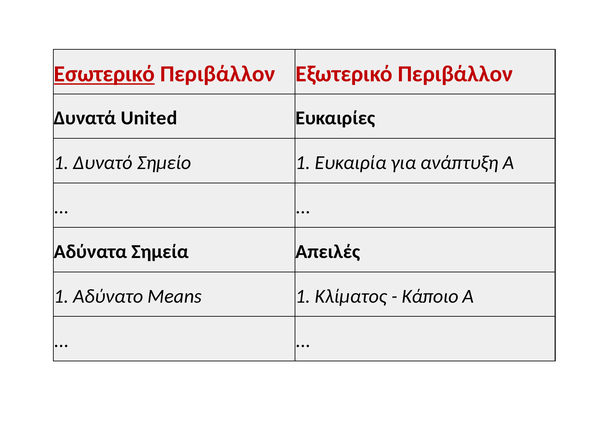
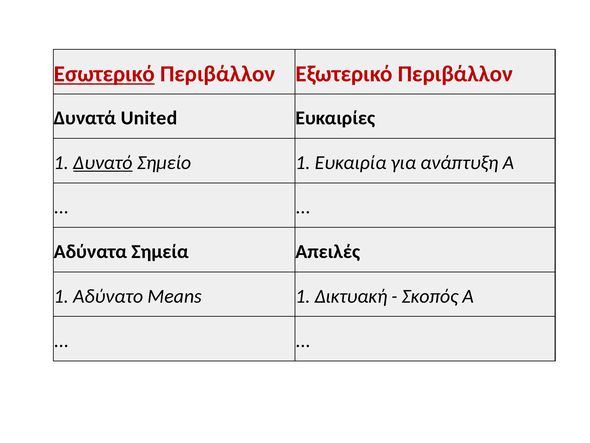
Δυνατό underline: none -> present
Κλίματος: Κλίματος -> Δικτυακή
Κάποιο: Κάποιο -> Σκοπός
